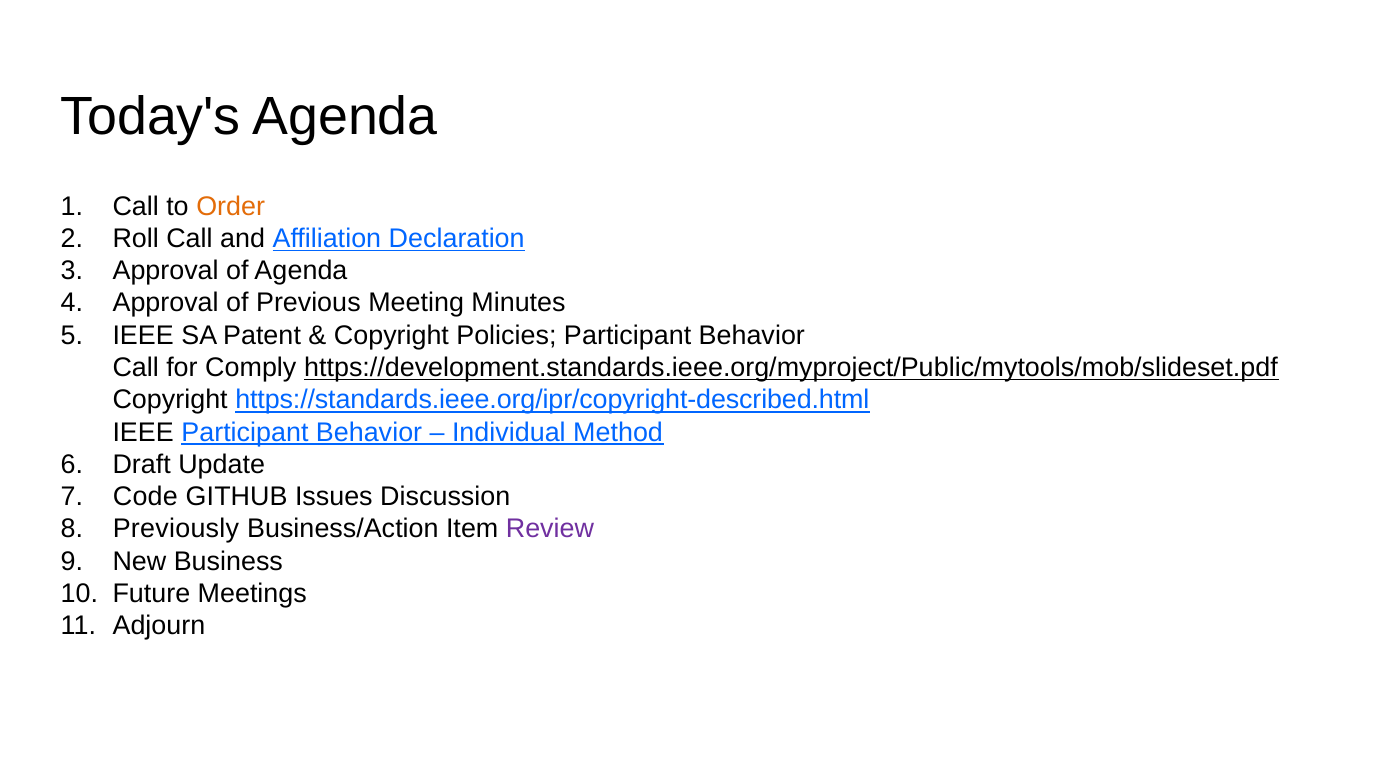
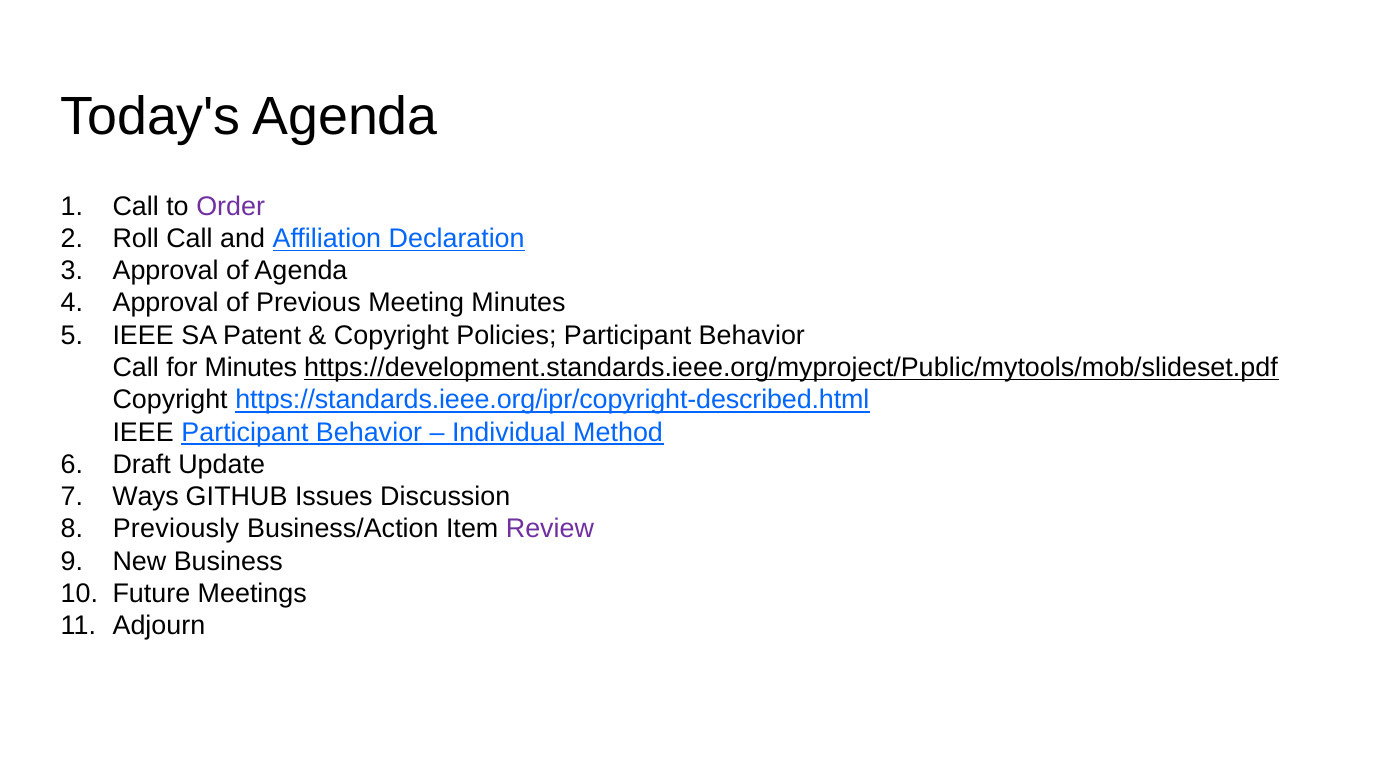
Order colour: orange -> purple
for Comply: Comply -> Minutes
Code: Code -> Ways
